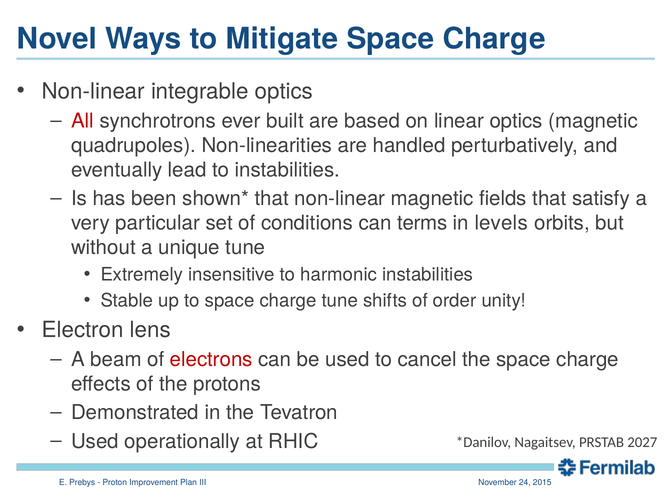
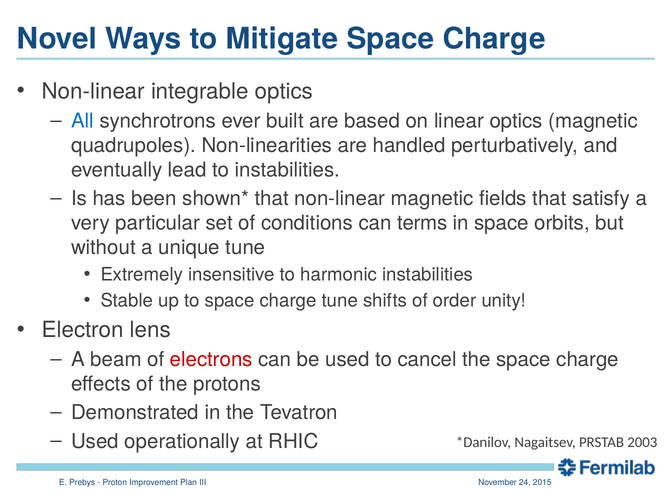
All colour: red -> blue
in levels: levels -> space
2027: 2027 -> 2003
